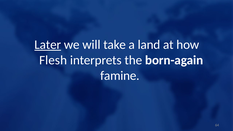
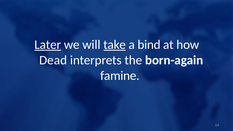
take underline: none -> present
land: land -> bind
Flesh: Flesh -> Dead
